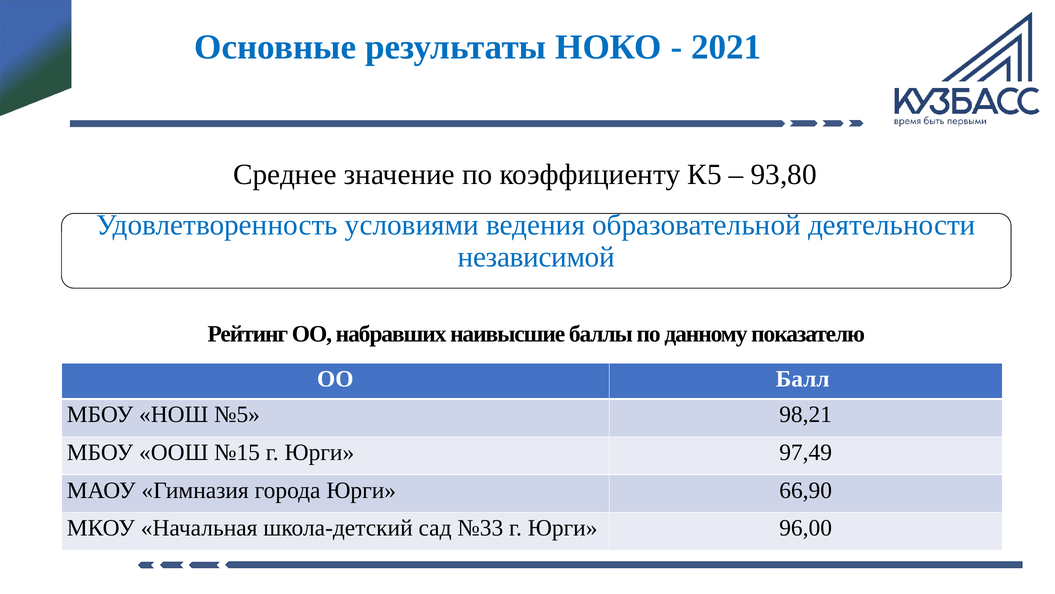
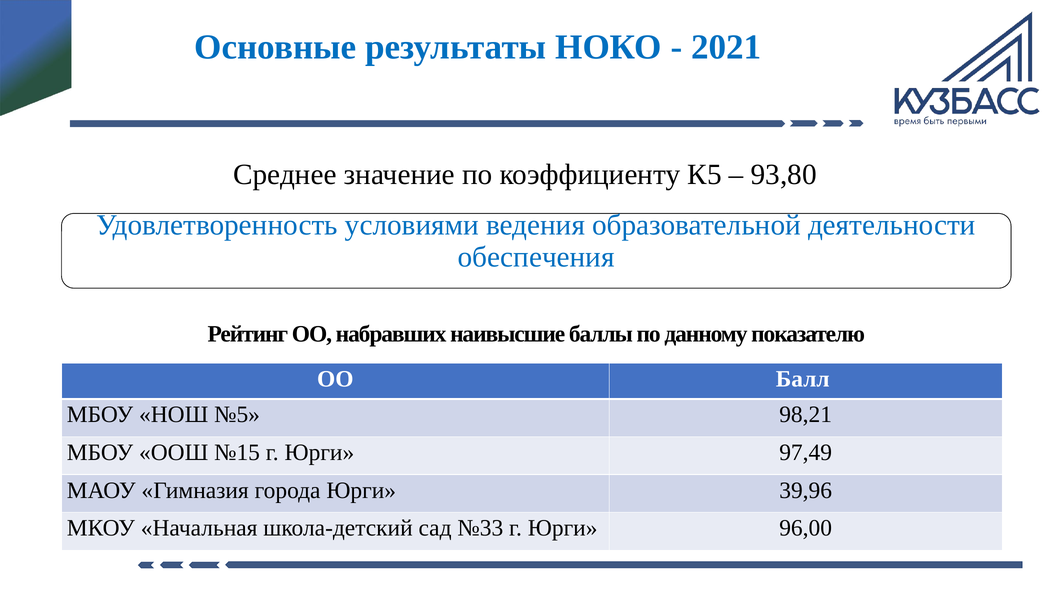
независимой: независимой -> обеспечения
66,90: 66,90 -> 39,96
